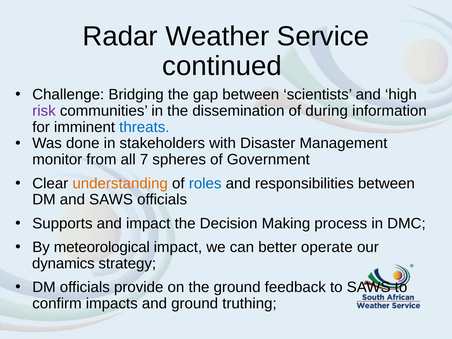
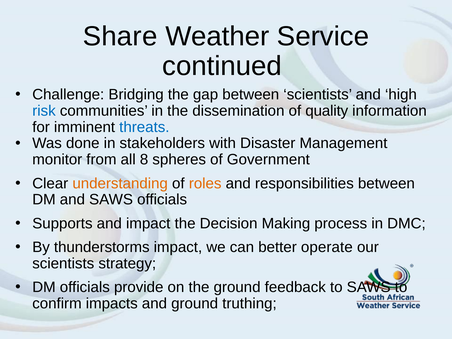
Radar: Radar -> Share
risk colour: purple -> blue
during: during -> quality
7: 7 -> 8
roles colour: blue -> orange
meteorological: meteorological -> thunderstorms
dynamics at (63, 263): dynamics -> scientists
